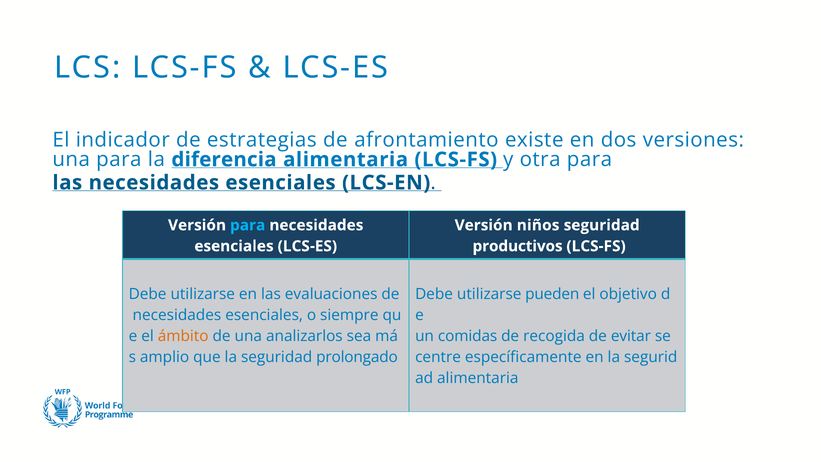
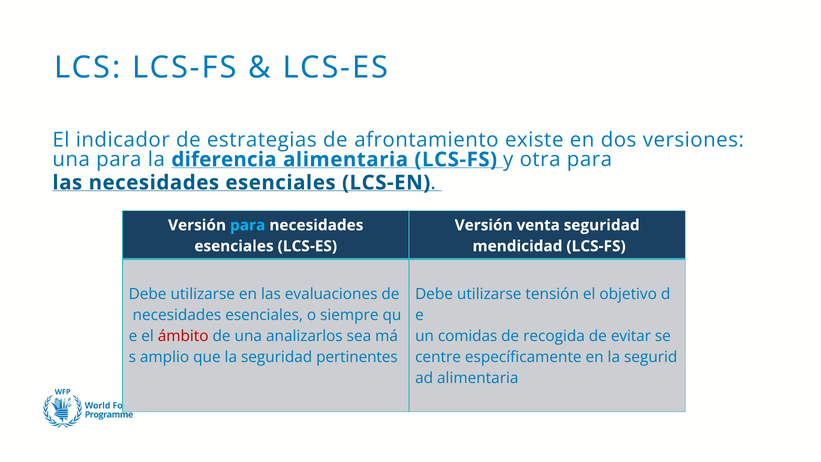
niños: niños -> venta
productivos: productivos -> mendicidad
pueden: pueden -> tensión
ámbito colour: orange -> red
prolongado: prolongado -> pertinentes
